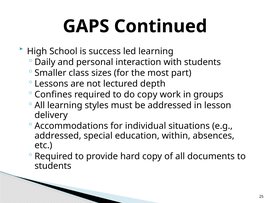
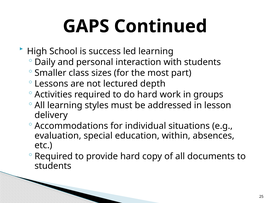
Confines: Confines -> Activities
do copy: copy -> hard
addressed at (58, 135): addressed -> evaluation
